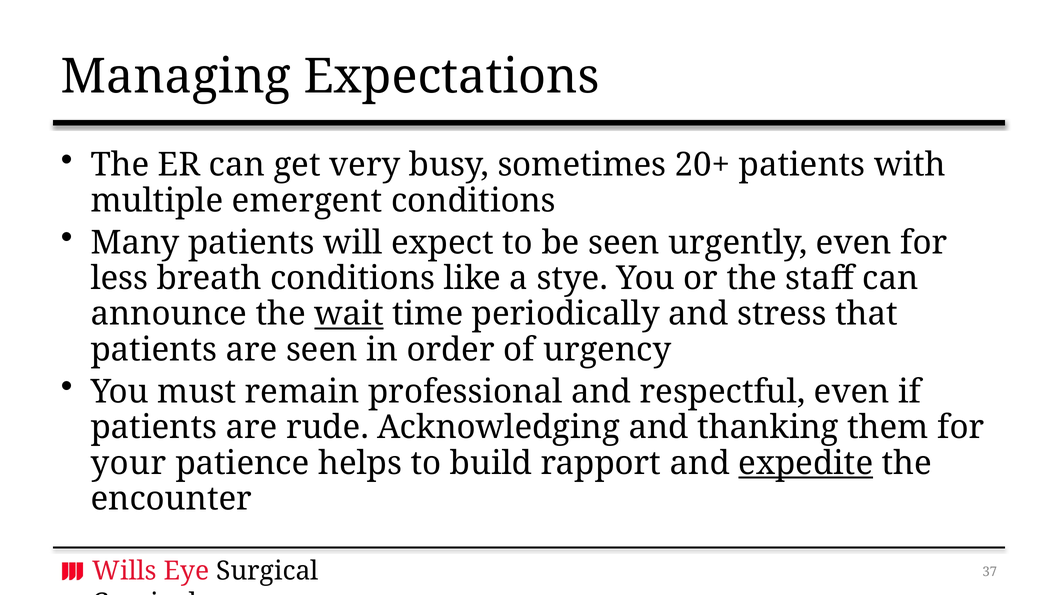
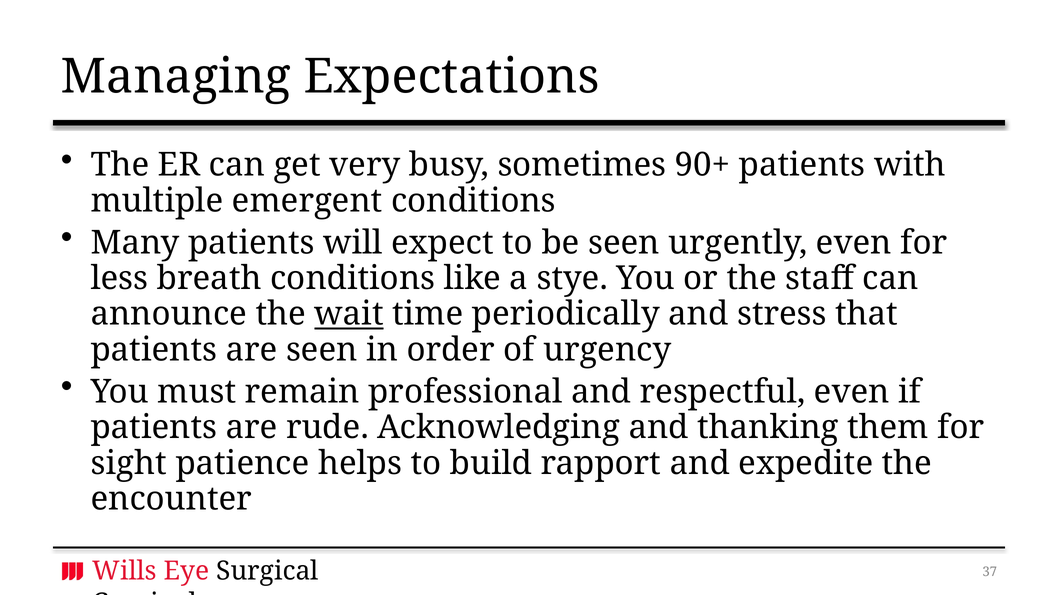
20+: 20+ -> 90+
your: your -> sight
expedite underline: present -> none
